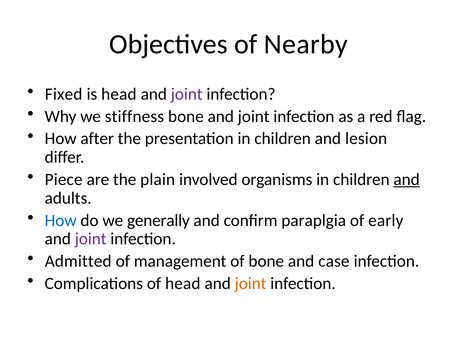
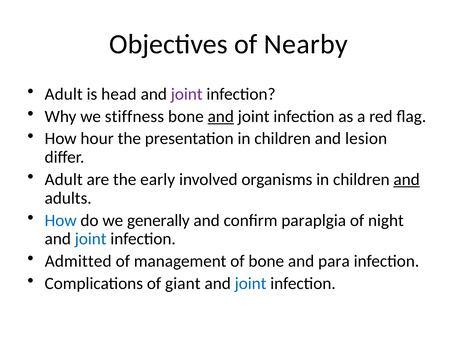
Fixed at (64, 94): Fixed -> Adult
and at (221, 116) underline: none -> present
after: after -> hour
Piece at (64, 179): Piece -> Adult
plain: plain -> early
early: early -> night
joint at (91, 239) colour: purple -> blue
case: case -> para
of head: head -> giant
joint at (251, 283) colour: orange -> blue
